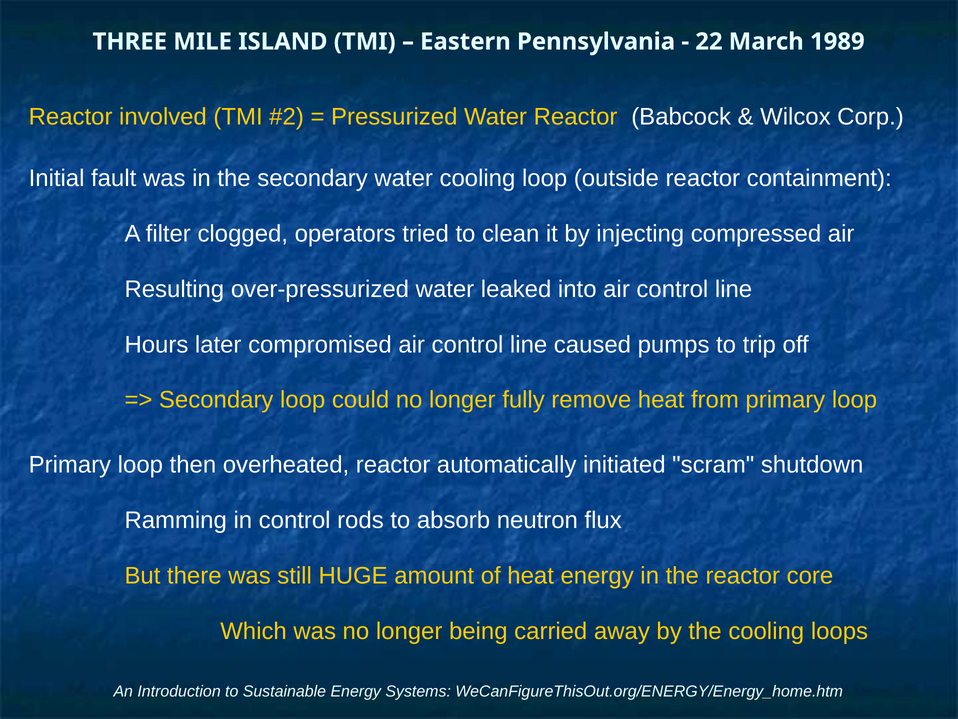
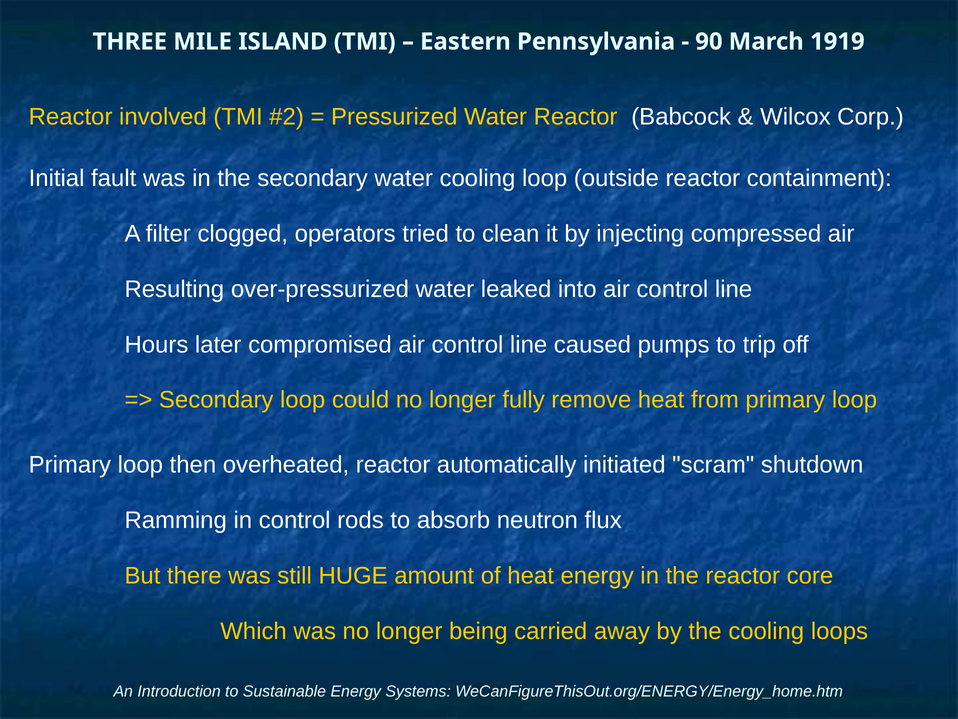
22: 22 -> 90
1989: 1989 -> 1919
